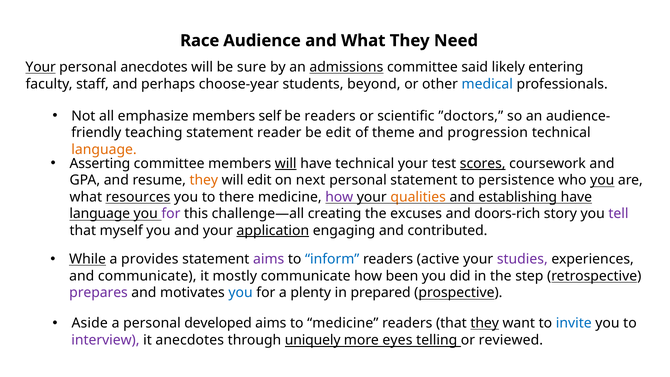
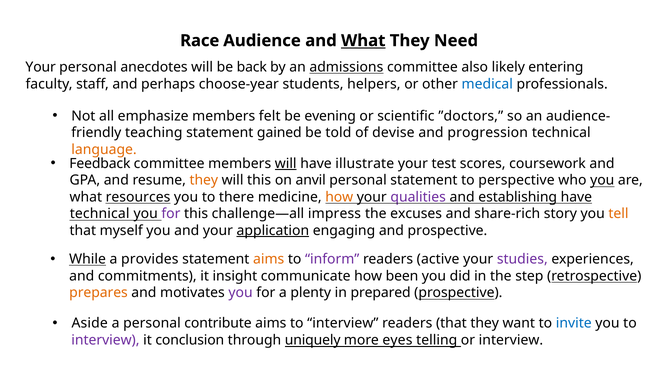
What at (363, 41) underline: none -> present
Your at (41, 67) underline: present -> none
sure: sure -> back
said: said -> also
beyond: beyond -> helpers
self: self -> felt
be readers: readers -> evening
reader: reader -> gained
be edit: edit -> told
theme: theme -> devise
Asserting: Asserting -> Feedback
have technical: technical -> illustrate
scores underline: present -> none
will edit: edit -> this
next: next -> anvil
persistence: persistence -> perspective
how at (339, 197) colour: purple -> orange
qualities colour: orange -> purple
language at (100, 214): language -> technical
creating: creating -> impress
doors-rich: doors-rich -> share-rich
tell colour: purple -> orange
and contributed: contributed -> prospective
aims at (269, 259) colour: purple -> orange
inform colour: blue -> purple
and communicate: communicate -> commitments
mostly: mostly -> insight
prepares colour: purple -> orange
you at (241, 293) colour: blue -> purple
developed: developed -> contribute
aims to medicine: medicine -> interview
they at (485, 323) underline: present -> none
it anecdotes: anecdotes -> conclusion
or reviewed: reviewed -> interview
